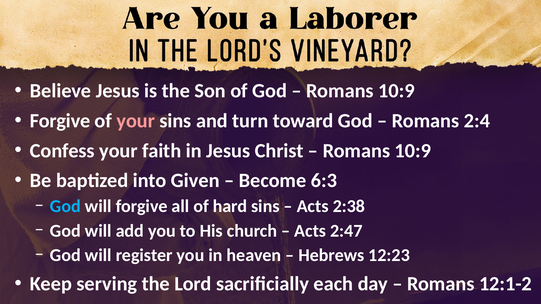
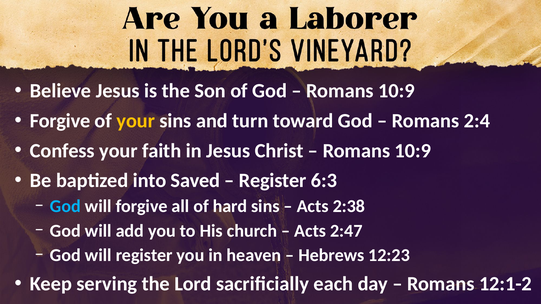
your at (136, 121) colour: pink -> yellow
Given: Given -> Saved
Become at (273, 181): Become -> Register
